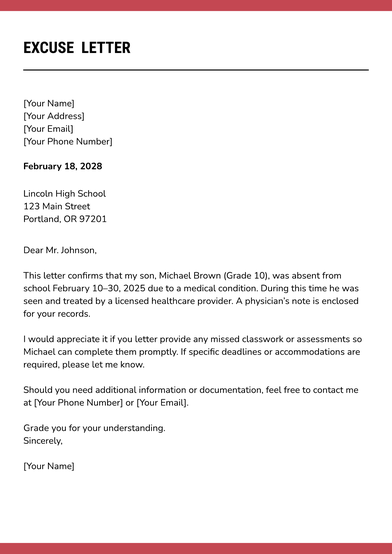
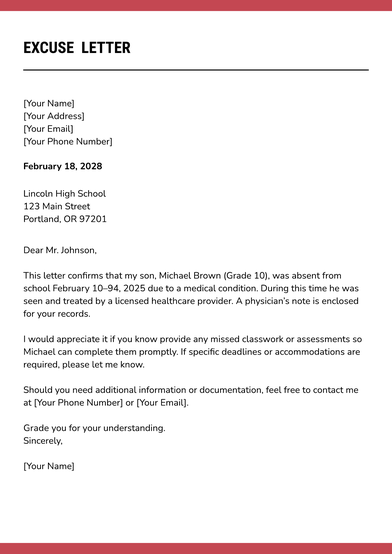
10–30: 10–30 -> 10–94
you letter: letter -> know
